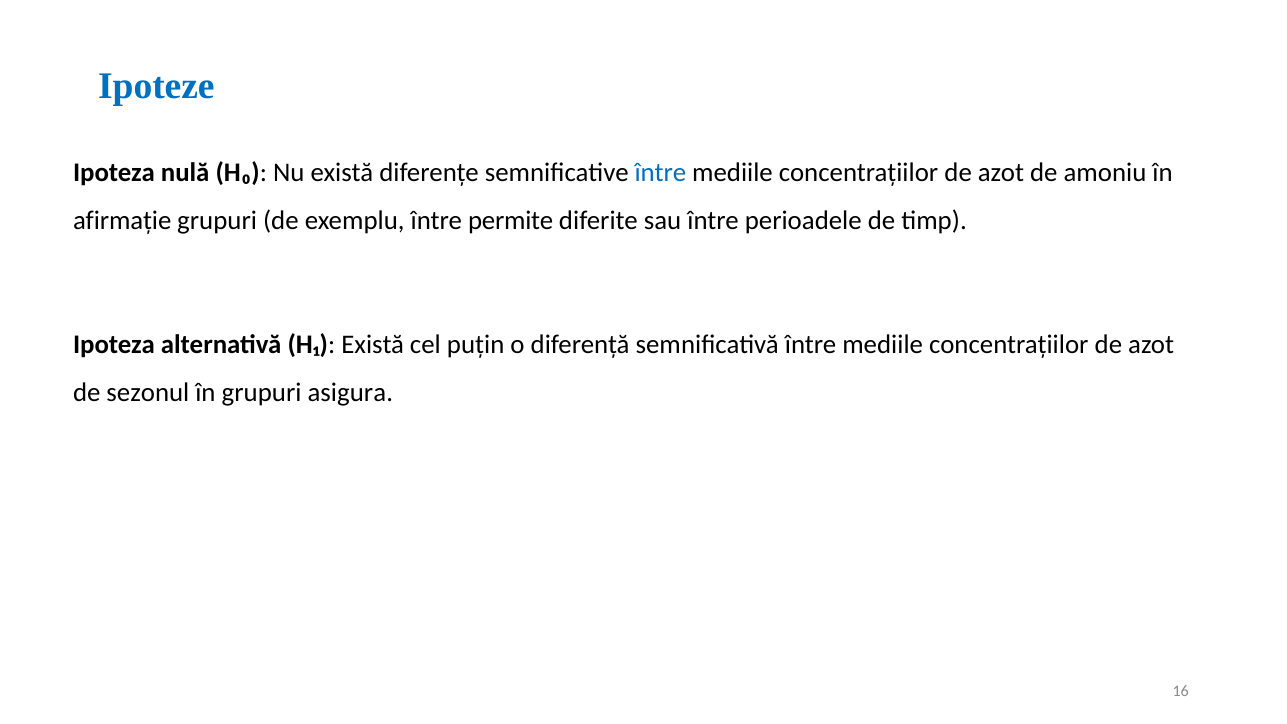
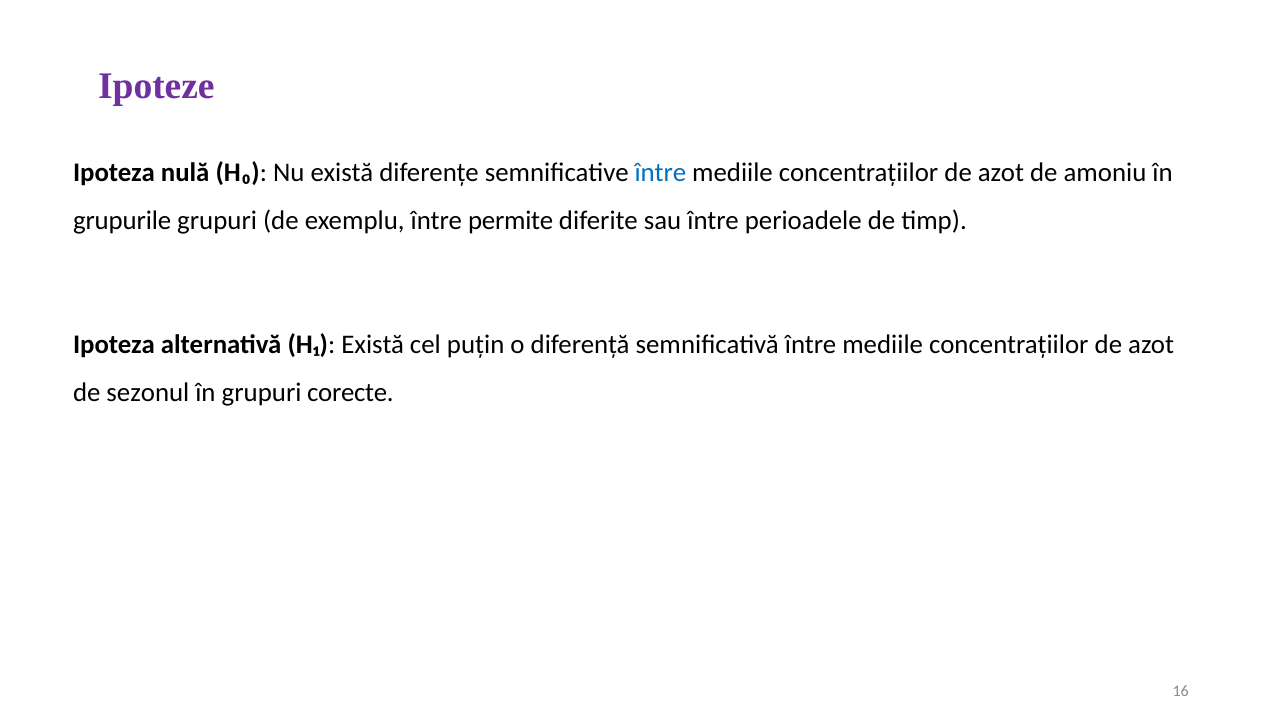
Ipoteze colour: blue -> purple
afirmație: afirmație -> grupurile
asigura: asigura -> corecte
